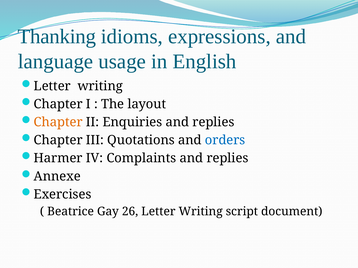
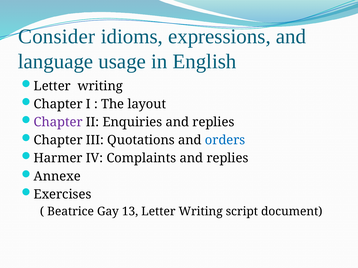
Thanking: Thanking -> Consider
Chapter at (58, 122) colour: orange -> purple
26: 26 -> 13
